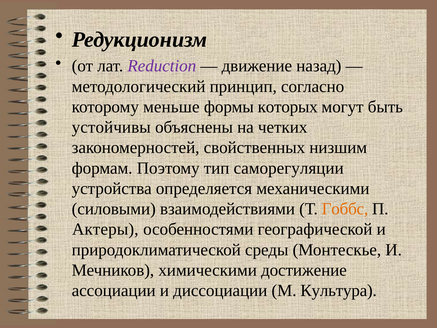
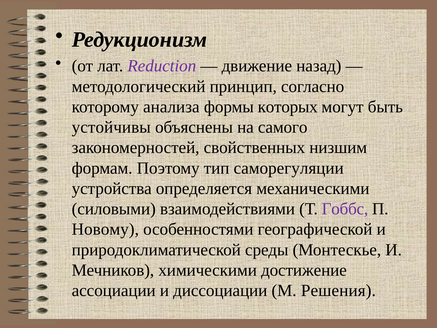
меньше: меньше -> анализа
четких: четких -> самого
Гоббс colour: orange -> purple
Актеры: Актеры -> Новому
Культура: Культура -> Решения
